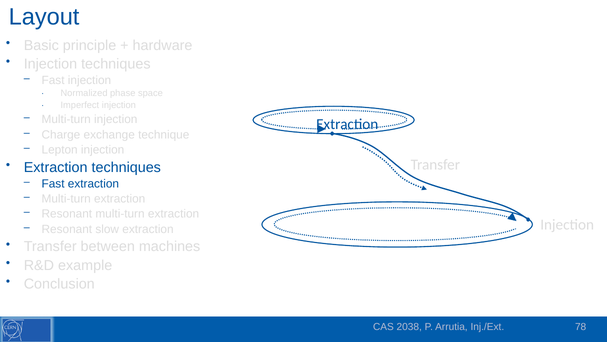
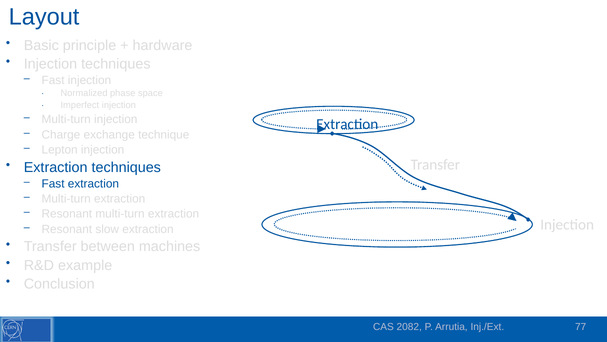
2038: 2038 -> 2082
78: 78 -> 77
